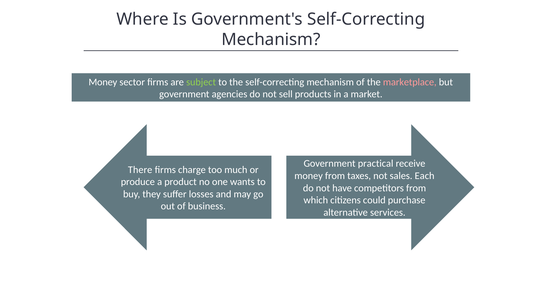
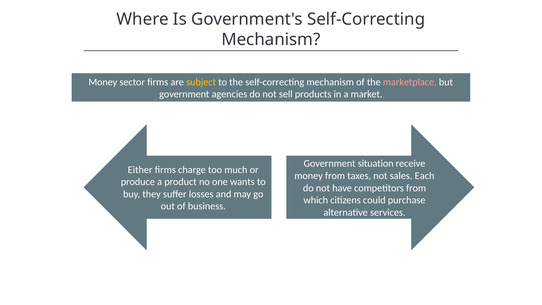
subject colour: light green -> yellow
practical: practical -> situation
There: There -> Either
